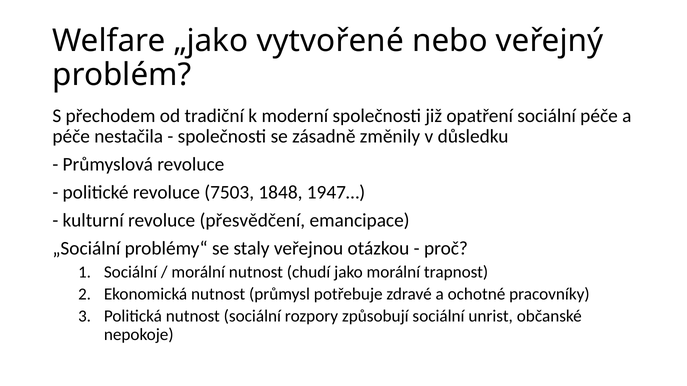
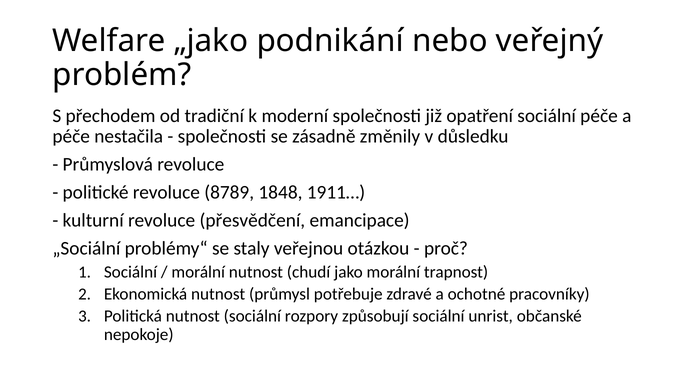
vytvořené: vytvořené -> podnikání
7503: 7503 -> 8789
1947…: 1947… -> 1911…
